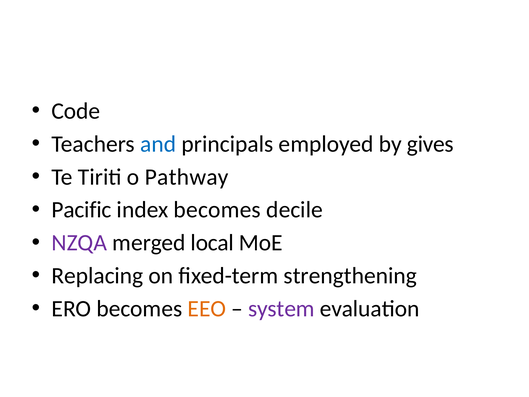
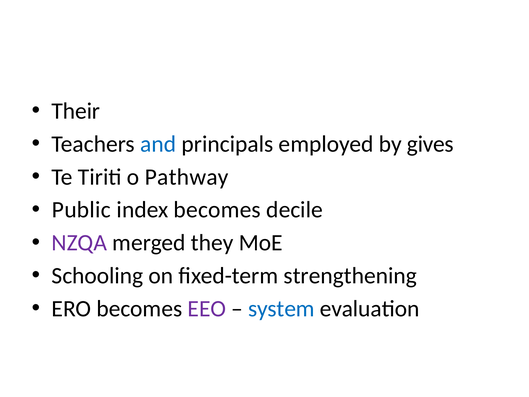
Code: Code -> Their
Pacific: Pacific -> Public
local: local -> they
Replacing: Replacing -> Schooling
EEO colour: orange -> purple
system colour: purple -> blue
